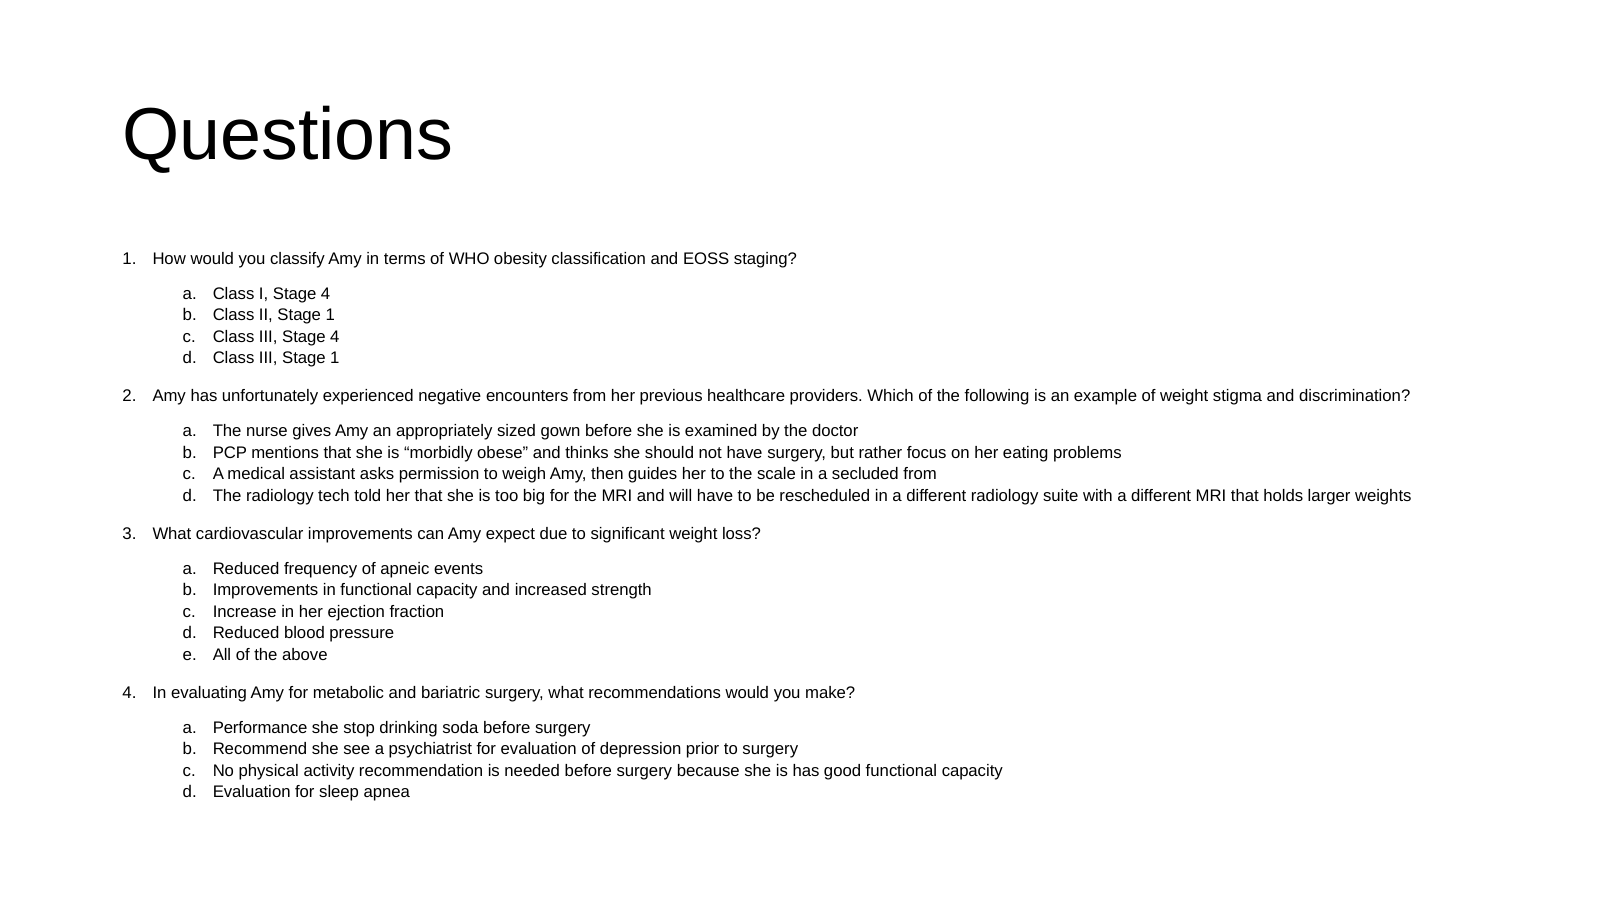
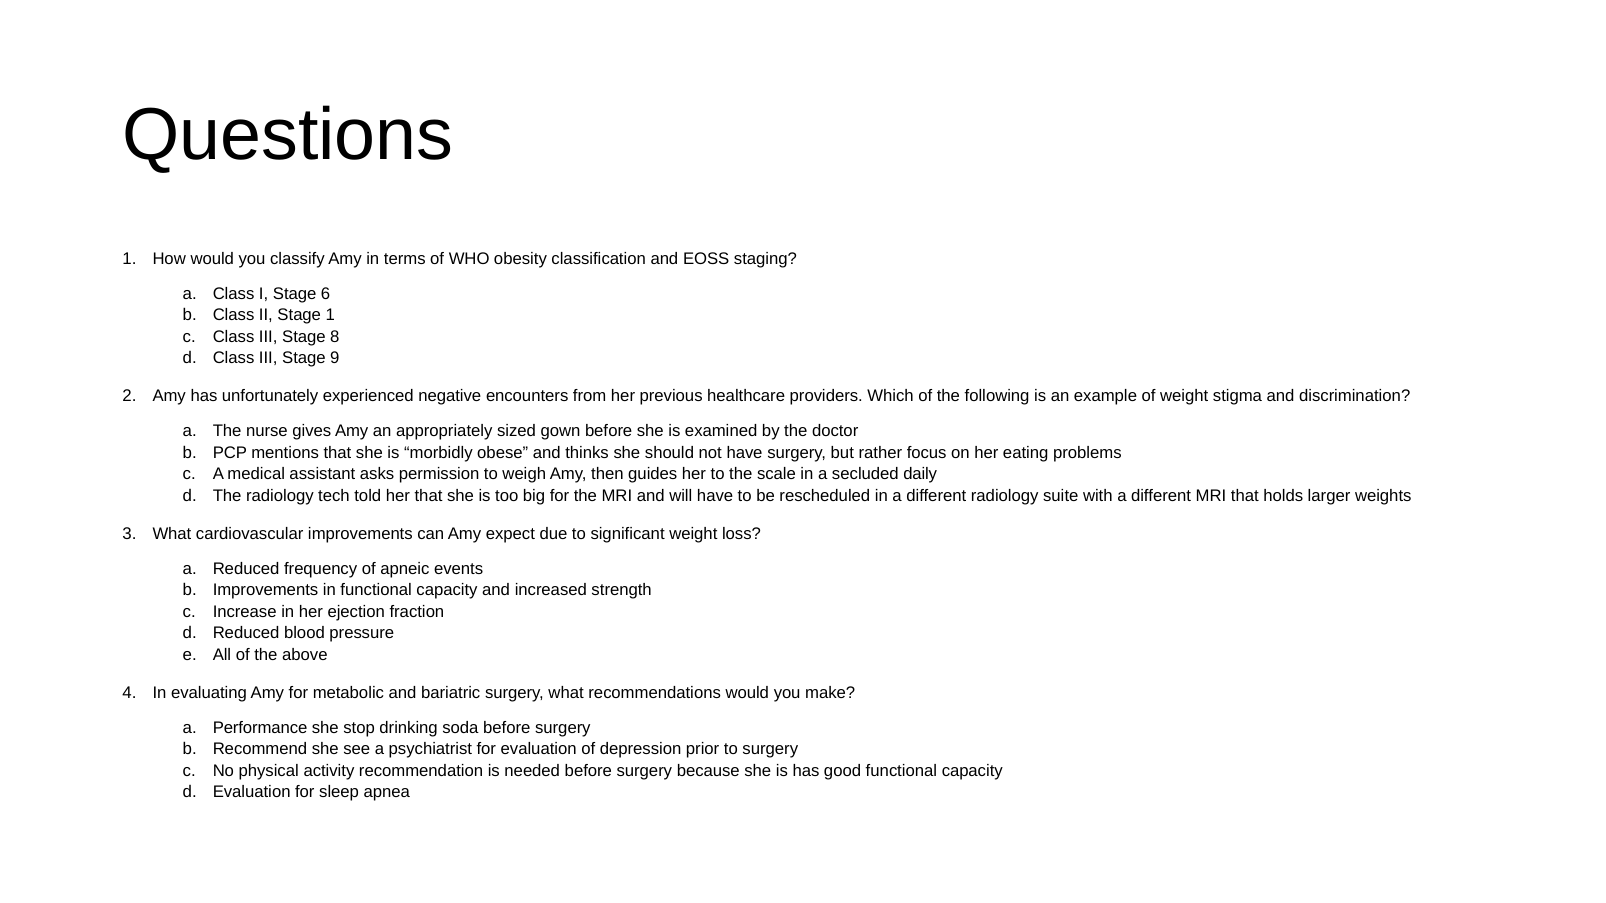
I Stage 4: 4 -> 6
III Stage 4: 4 -> 8
III Stage 1: 1 -> 9
secluded from: from -> daily
